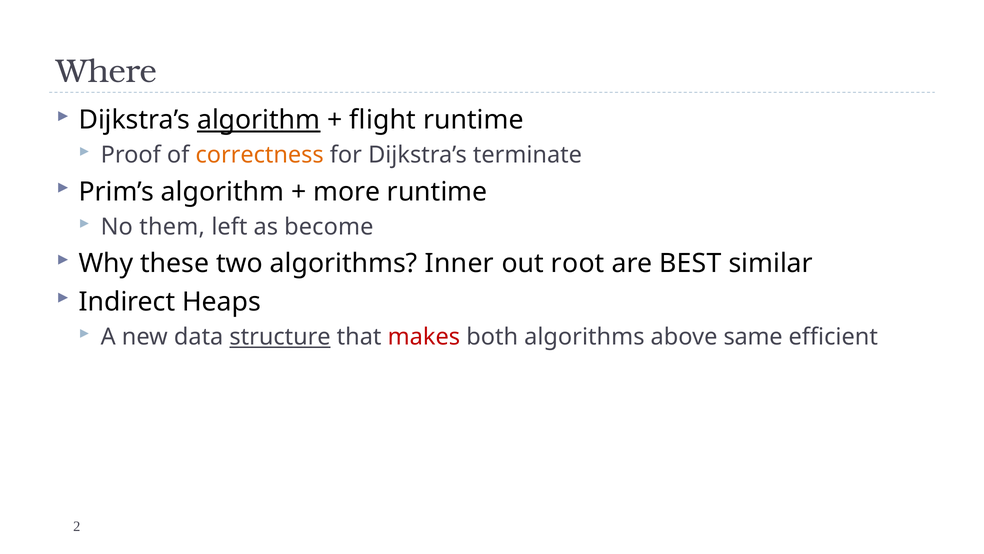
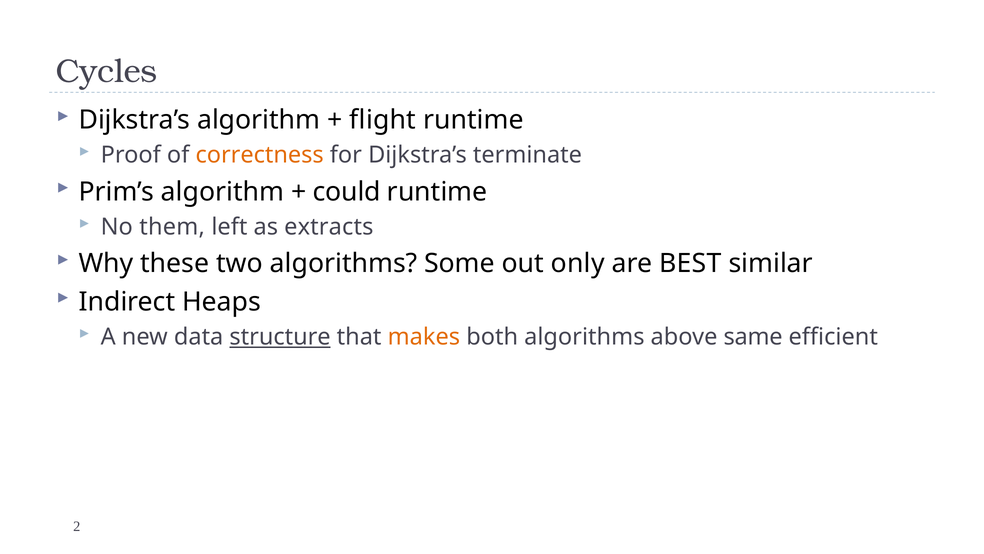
Where: Where -> Cycles
algorithm at (259, 120) underline: present -> none
more: more -> could
become: become -> extracts
Inner: Inner -> Some
root: root -> only
makes colour: red -> orange
